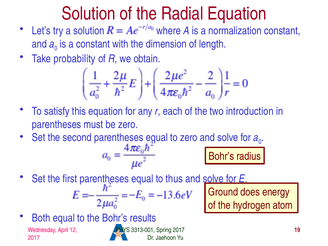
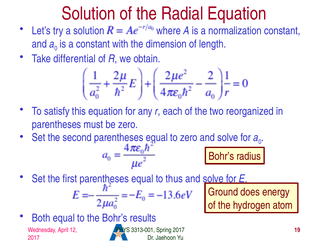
probability: probability -> differential
introduction: introduction -> reorganized
